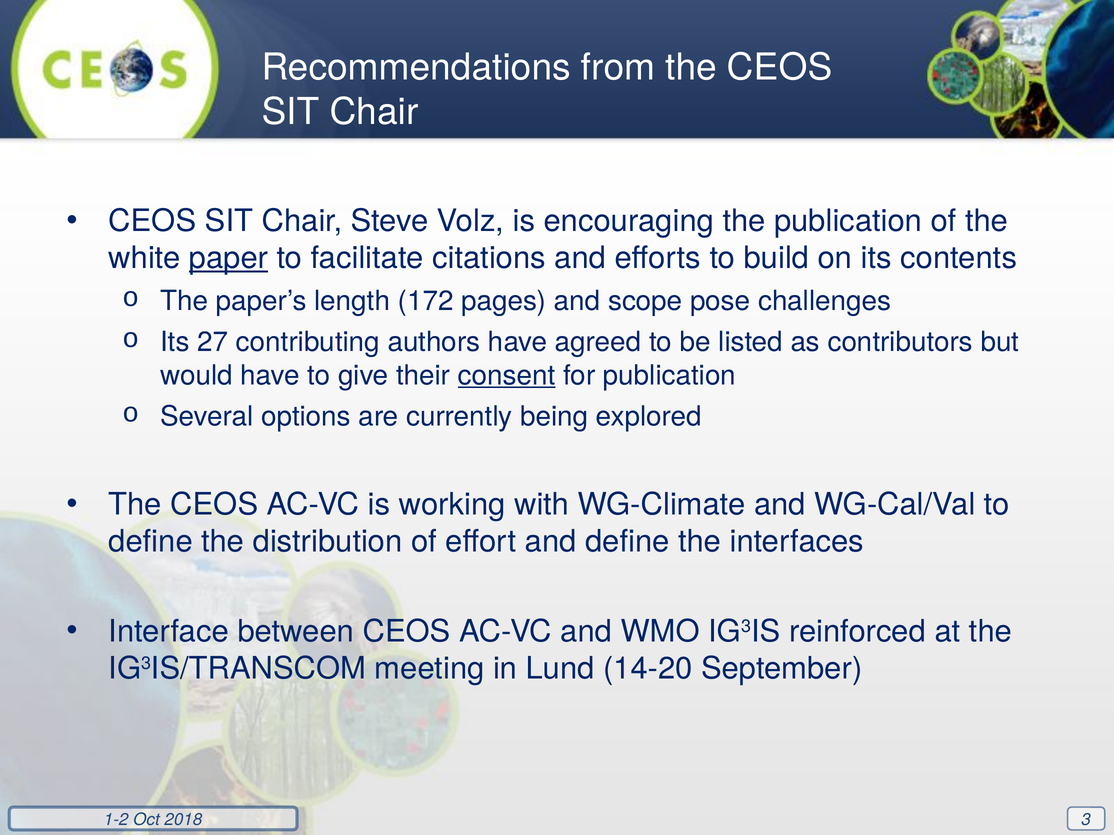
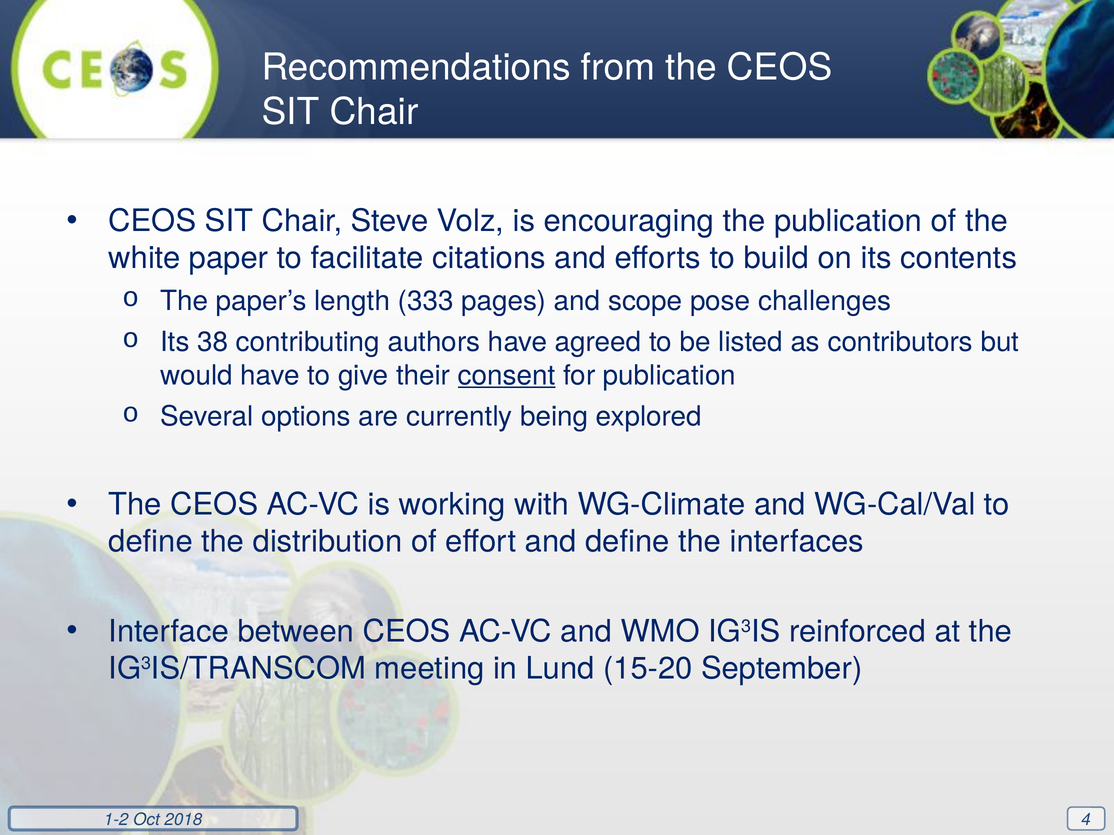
paper underline: present -> none
172: 172 -> 333
27: 27 -> 38
14-20: 14-20 -> 15-20
3: 3 -> 4
